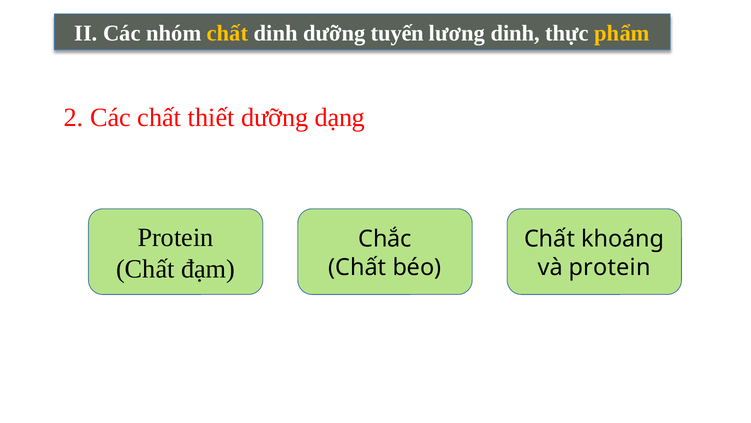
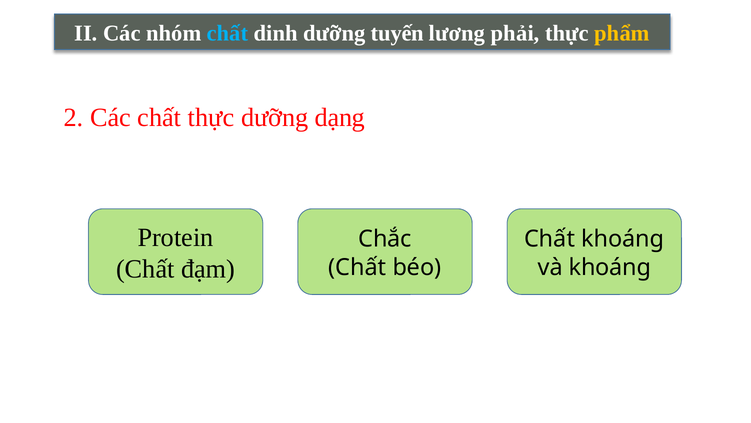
chất at (228, 33) colour: yellow -> light blue
lương dinh: dinh -> phải
chất thiết: thiết -> thực
và protein: protein -> khoáng
